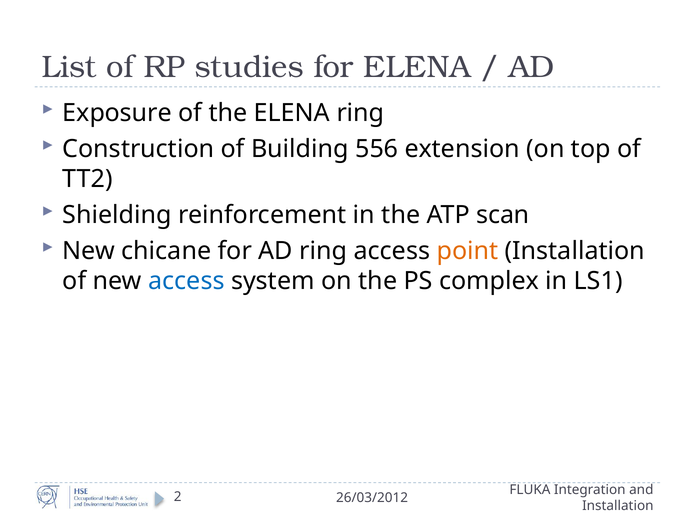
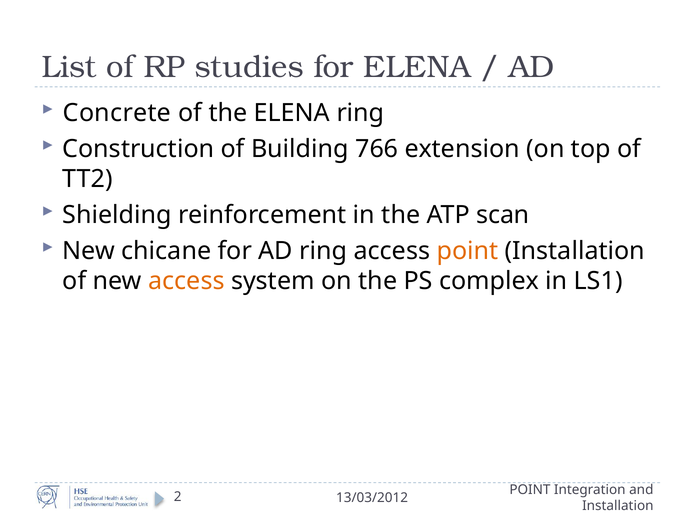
Exposure: Exposure -> Concrete
556: 556 -> 766
access at (186, 281) colour: blue -> orange
FLUKA at (530, 490): FLUKA -> POINT
26/03/2012: 26/03/2012 -> 13/03/2012
